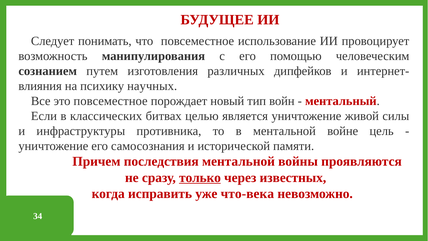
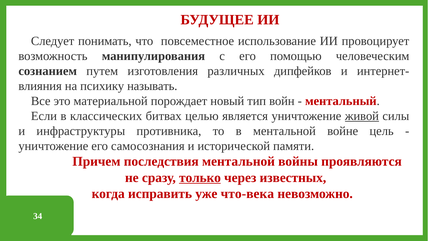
научных: научных -> называть
это повсеместное: повсеместное -> материальной
живой underline: none -> present
